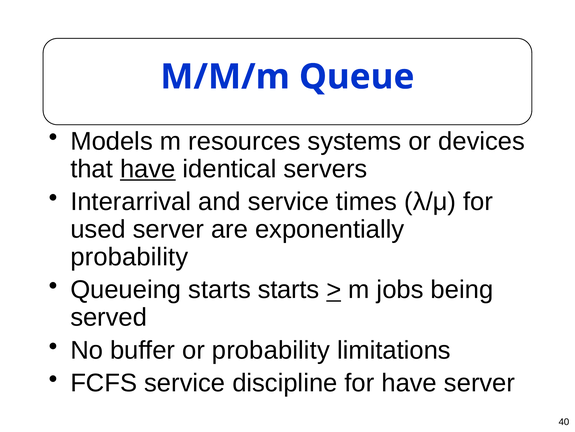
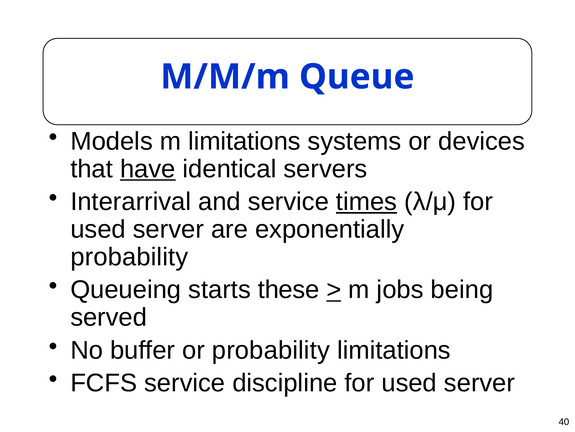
m resources: resources -> limitations
times underline: none -> present
starts starts: starts -> these
discipline for have: have -> used
